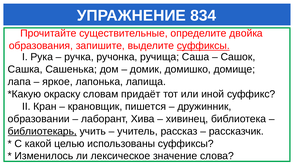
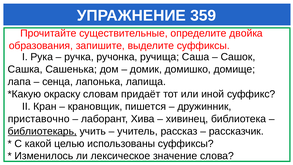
834: 834 -> 359
суффиксы at (203, 46) underline: present -> none
яркое: яркое -> сенца
образовании: образовании -> приставочно
